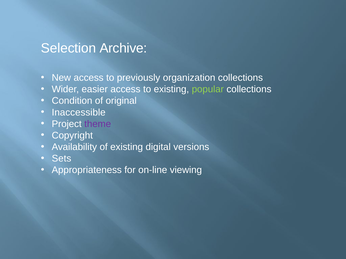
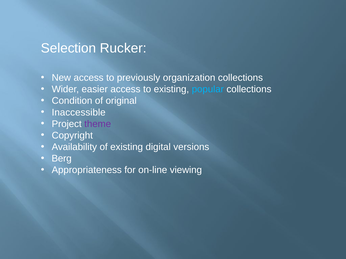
Archive: Archive -> Rucker
popular colour: light green -> light blue
Sets: Sets -> Berg
